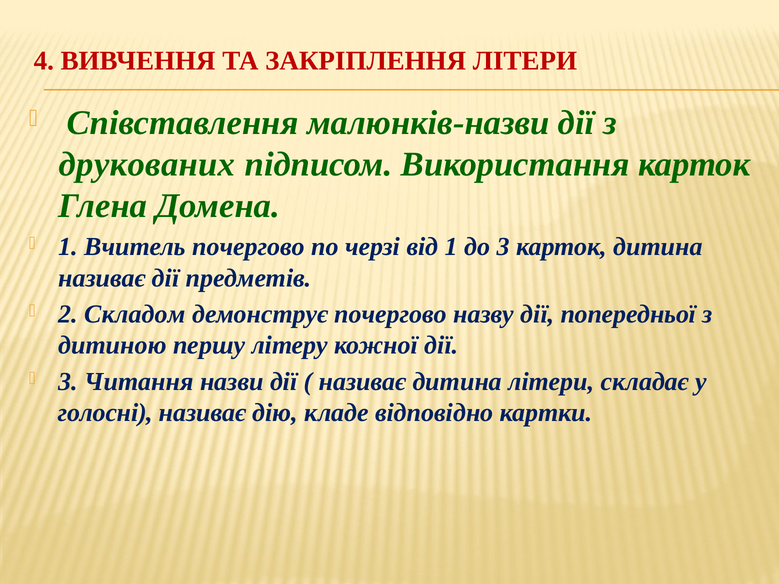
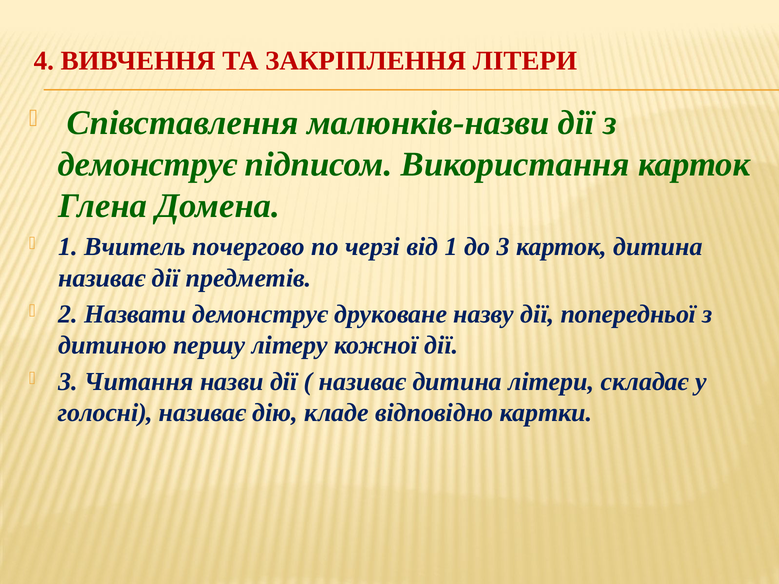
друкованих at (147, 164): друкованих -> демонструє
Складом: Складом -> Назвати
демонструє почергово: почергово -> друковане
